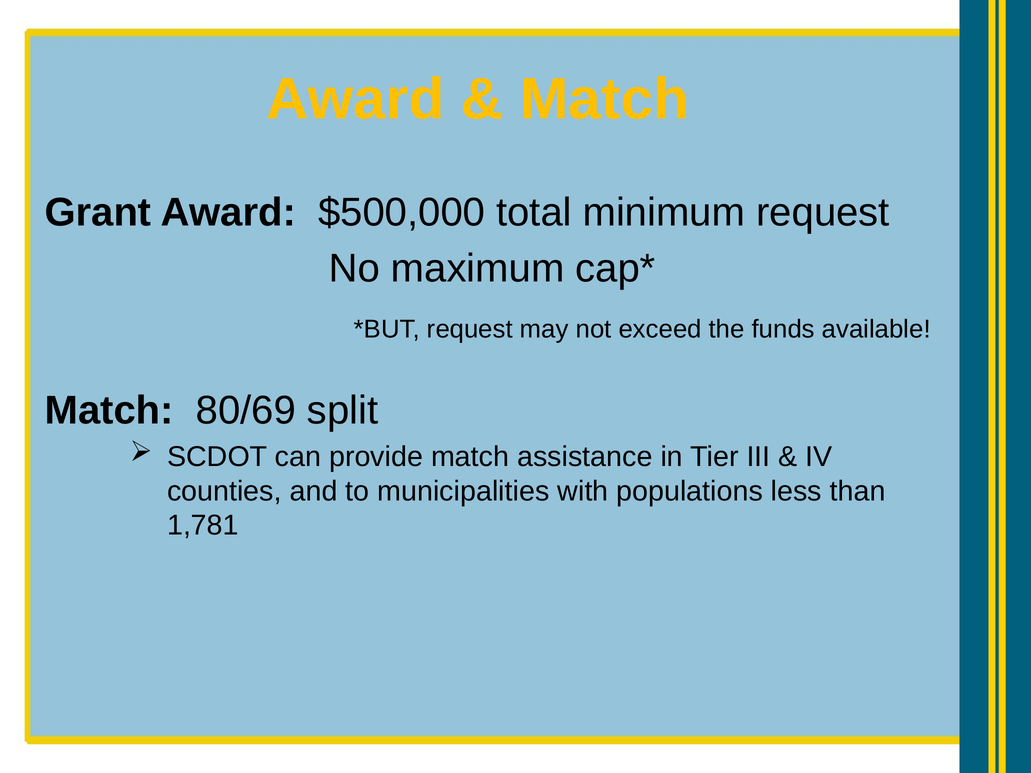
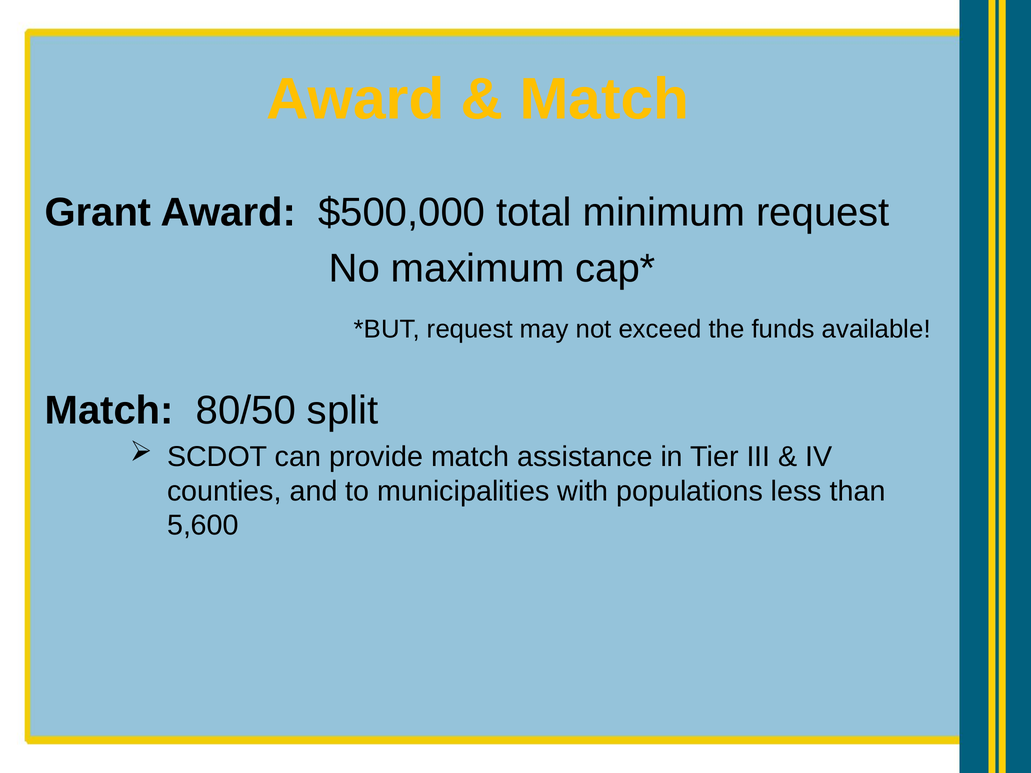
80/69: 80/69 -> 80/50
1,781: 1,781 -> 5,600
